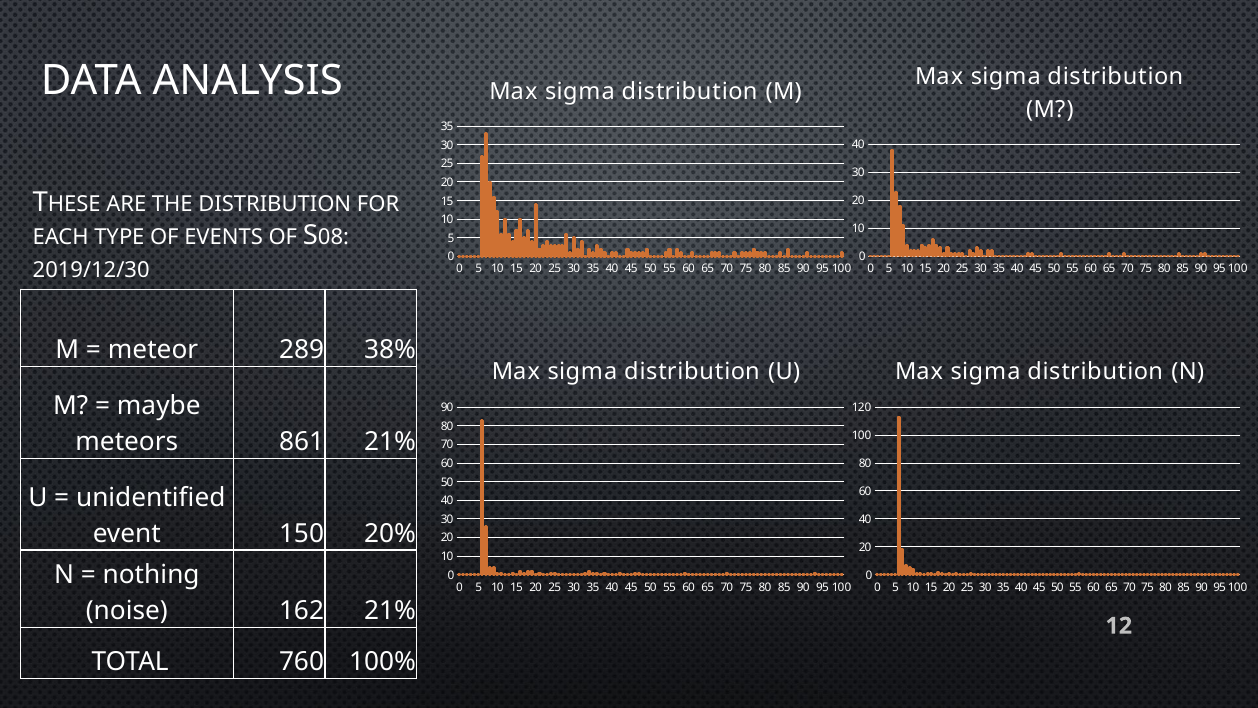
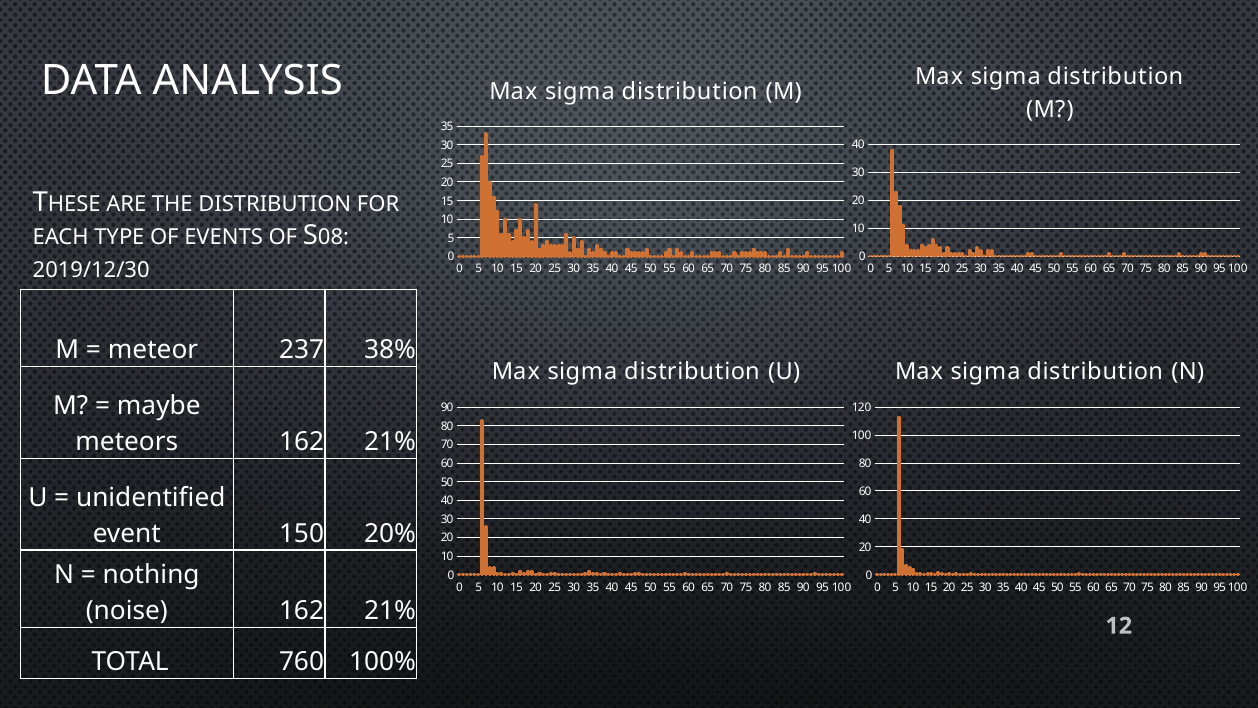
289: 289 -> 237
meteors 861: 861 -> 162
